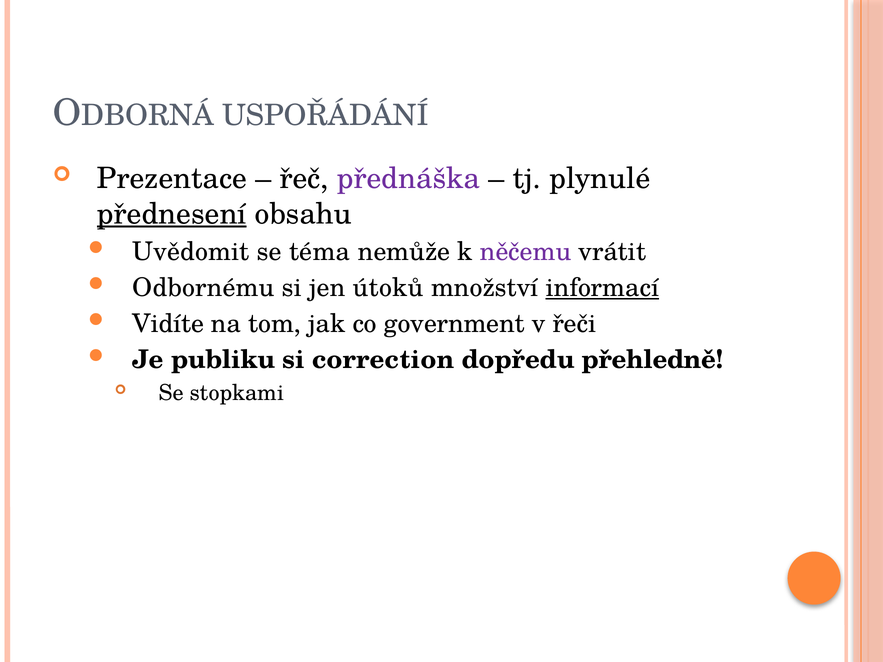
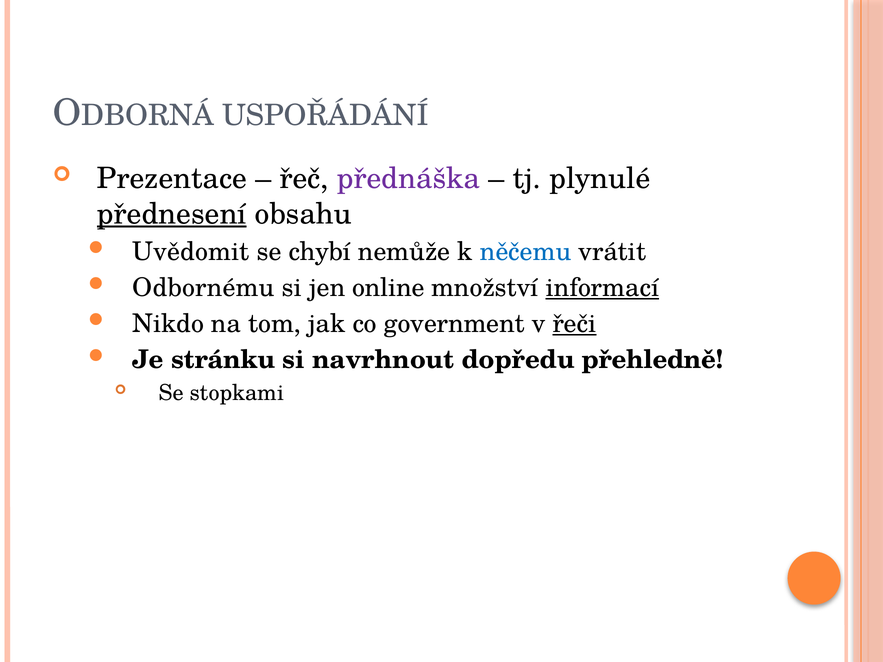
téma: téma -> chybí
něčemu colour: purple -> blue
útoků: útoků -> online
Vidíte: Vidíte -> Nikdo
řeči underline: none -> present
publiku: publiku -> stránku
correction: correction -> navrhnout
